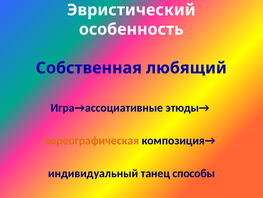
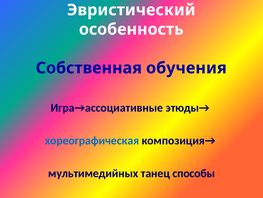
любящий: любящий -> обучения
хореографическая colour: orange -> blue
индивидуальный: индивидуальный -> мультимедийных
